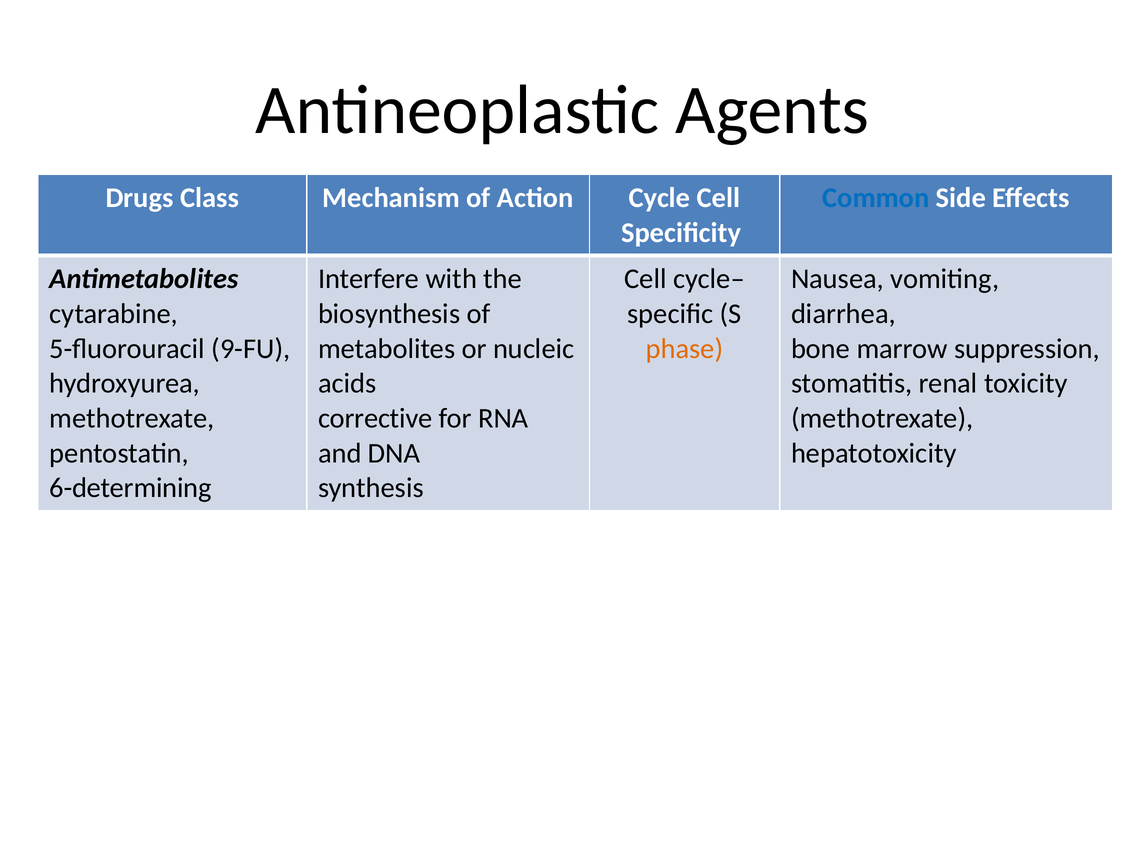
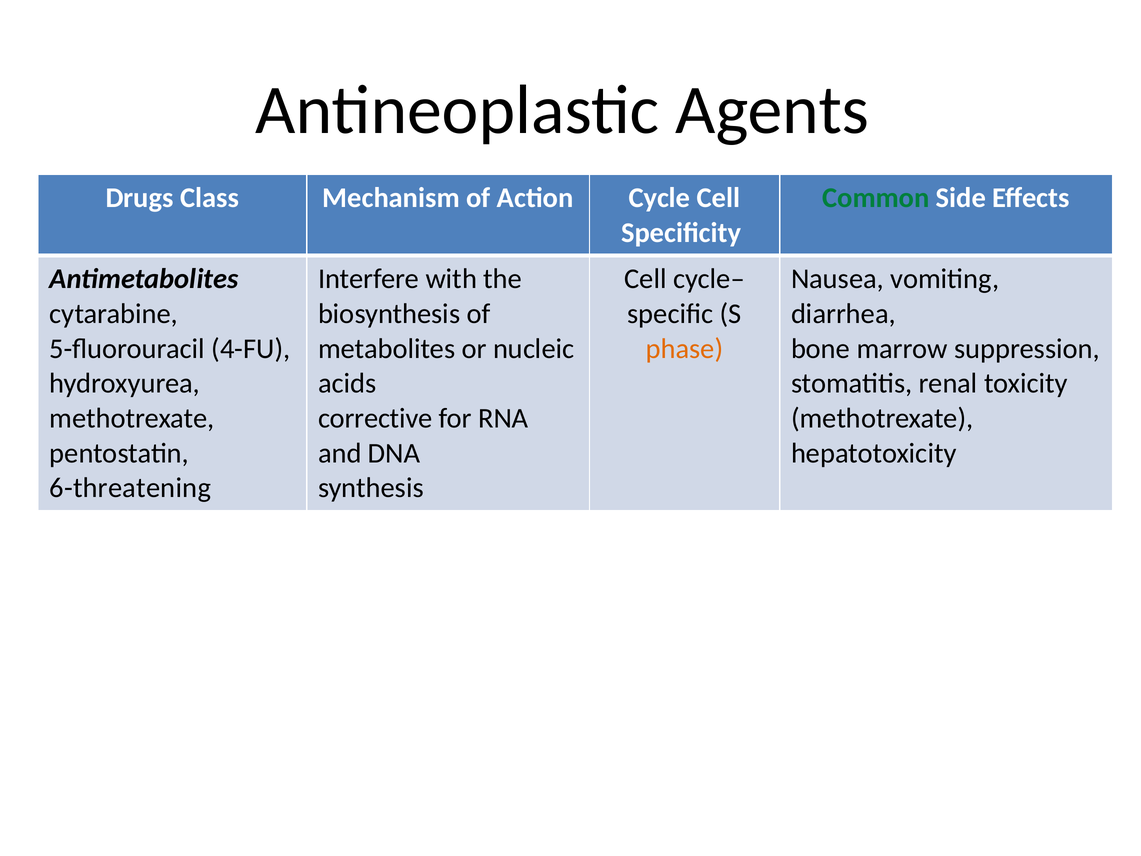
Common colour: blue -> green
9-FU: 9-FU -> 4-FU
6-determining: 6-determining -> 6-threatening
